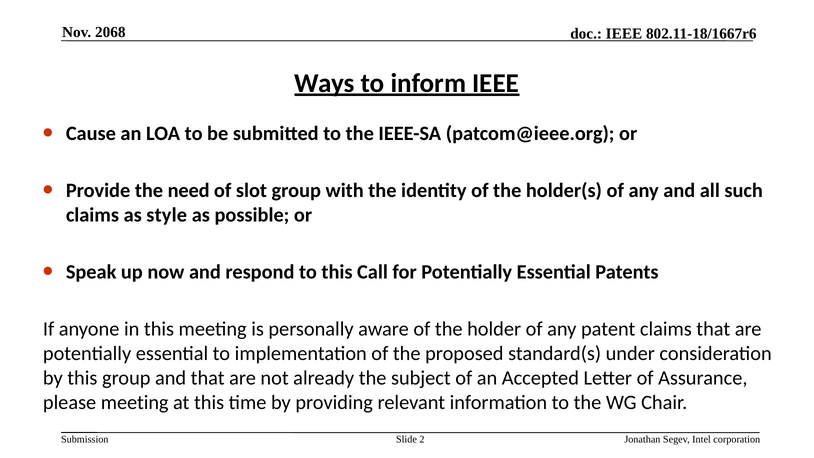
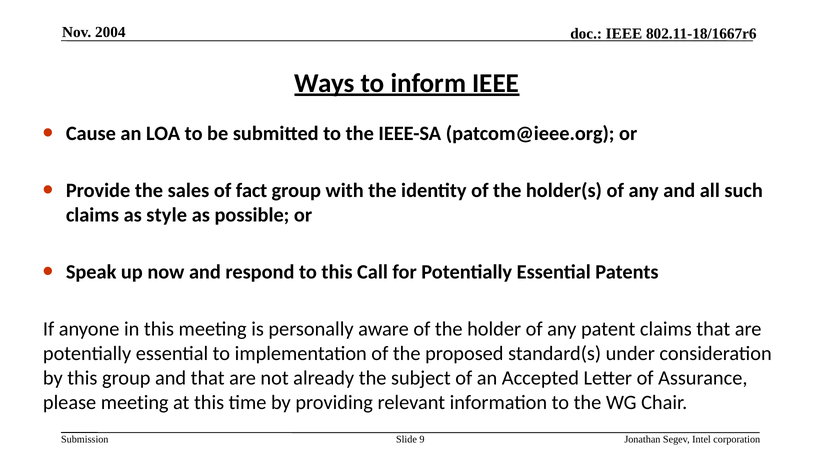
2068: 2068 -> 2004
need: need -> sales
slot: slot -> fact
2: 2 -> 9
